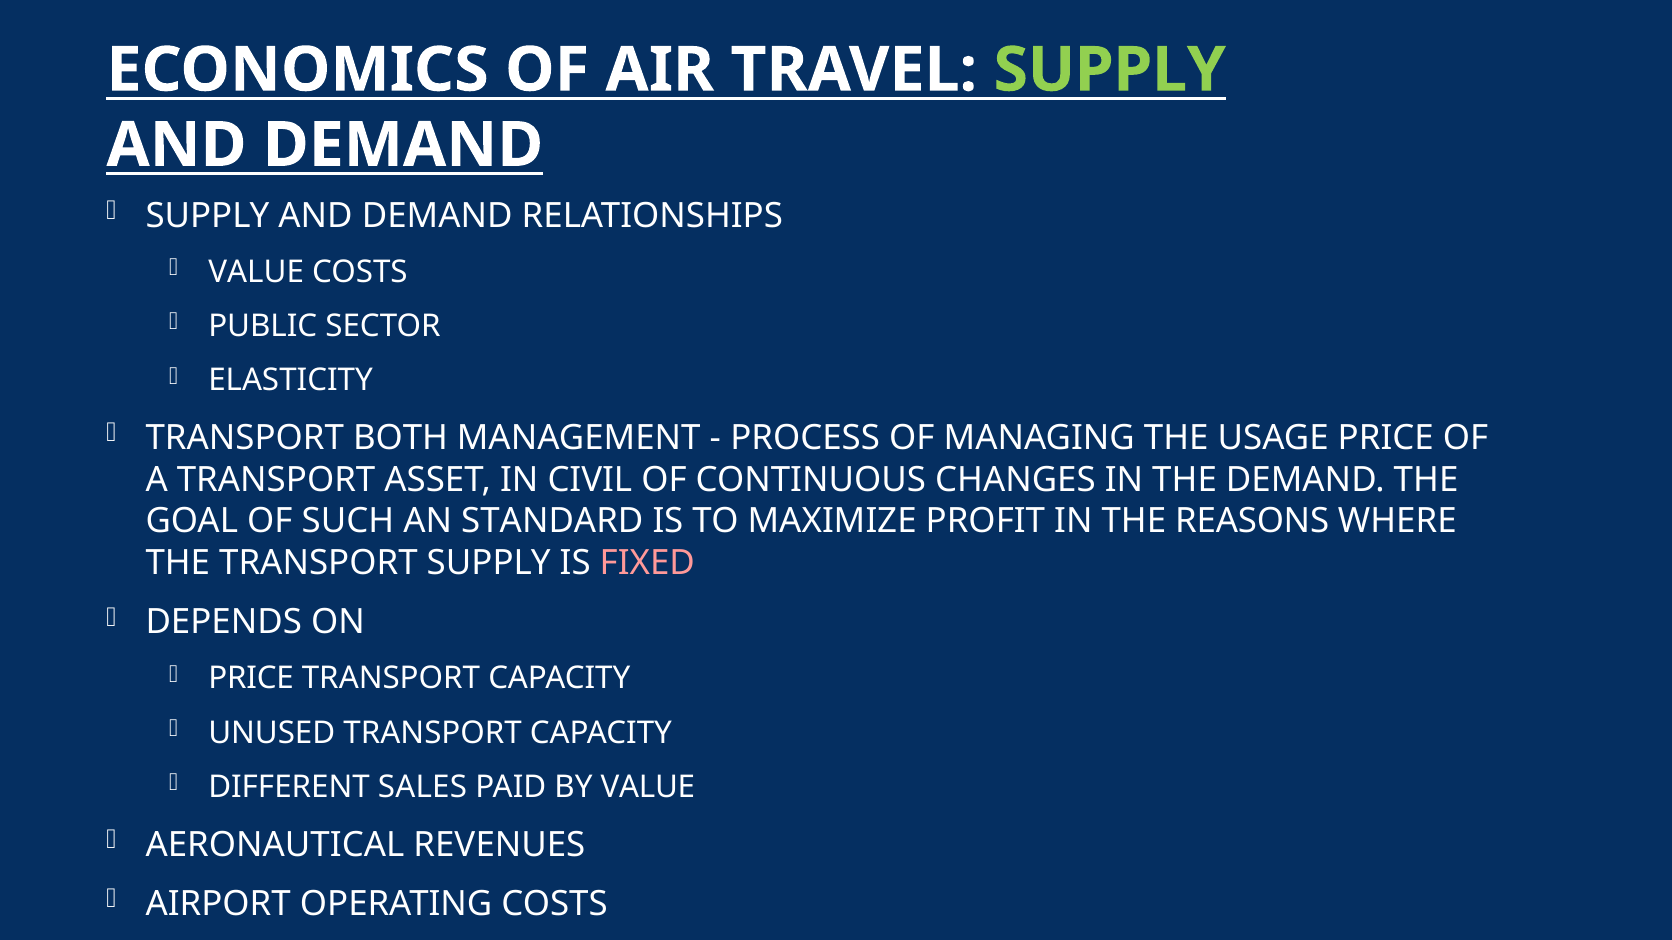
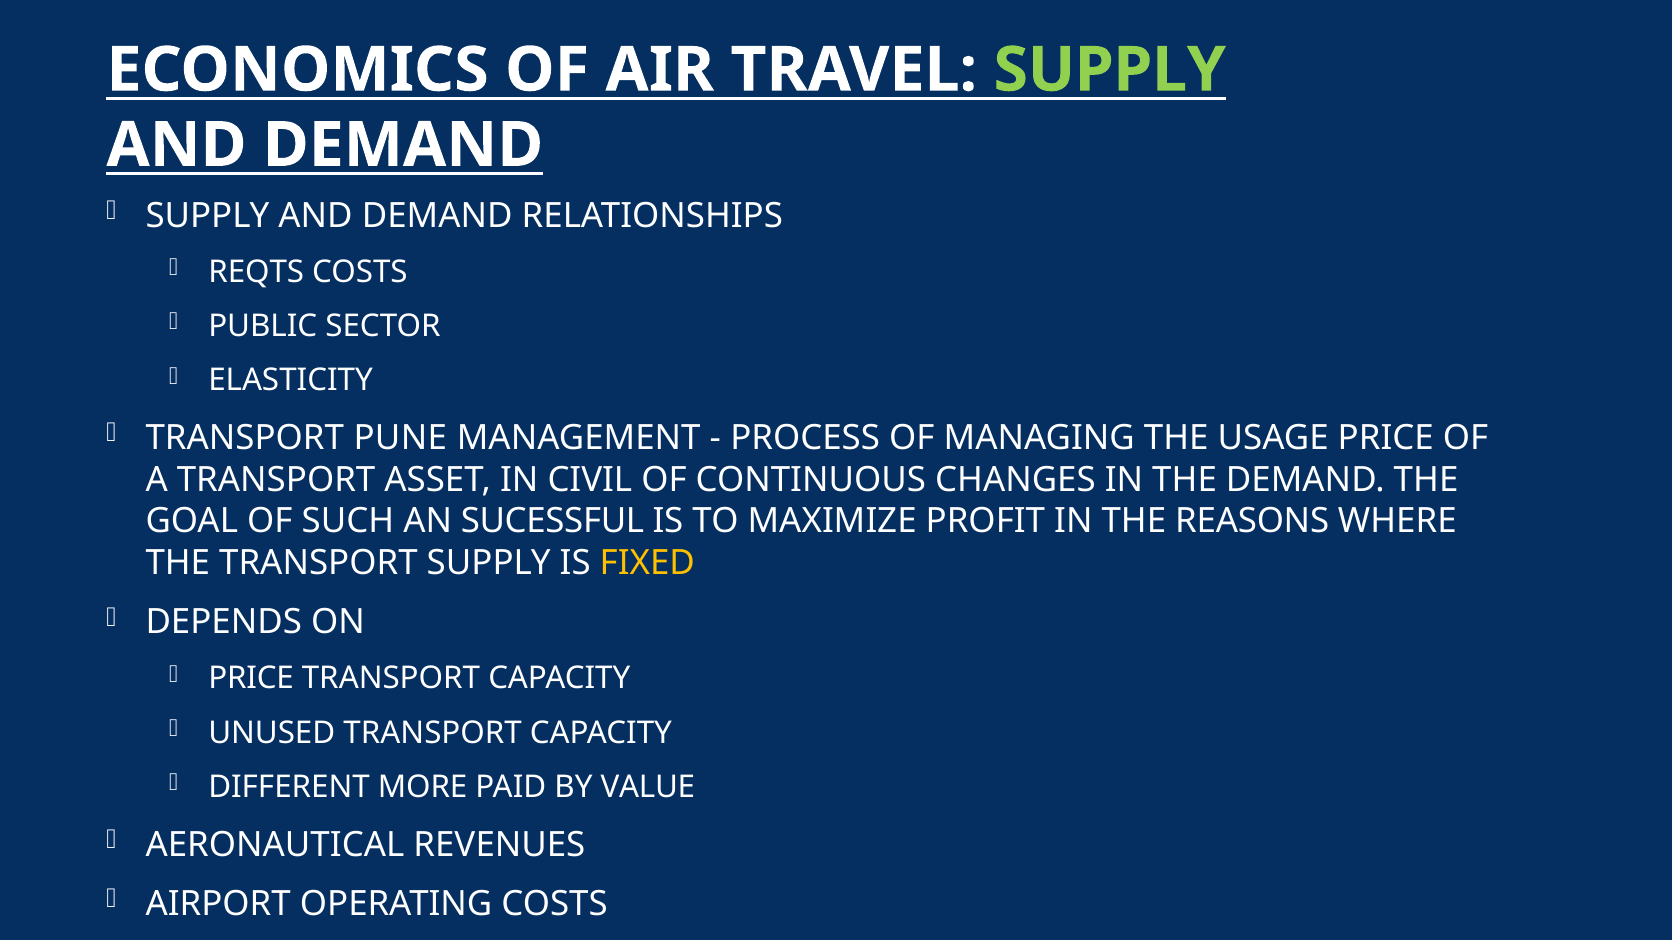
VALUE at (256, 272): VALUE -> REQTS
BOTH: BOTH -> PUNE
STANDARD: STANDARD -> SUCESSFUL
FIXED colour: pink -> yellow
SALES: SALES -> MORE
